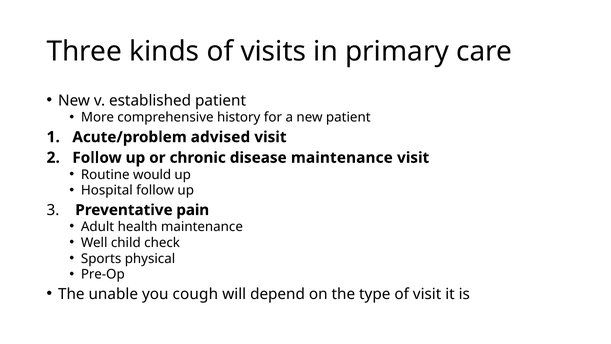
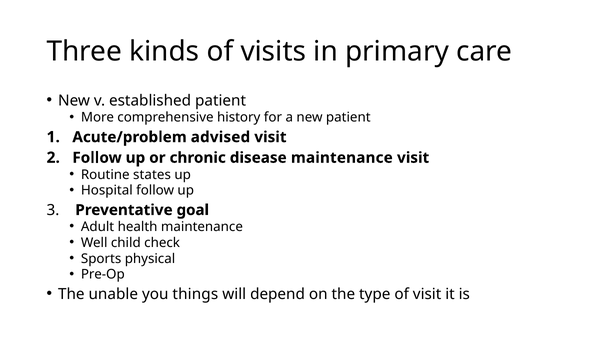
would: would -> states
pain: pain -> goal
cough: cough -> things
